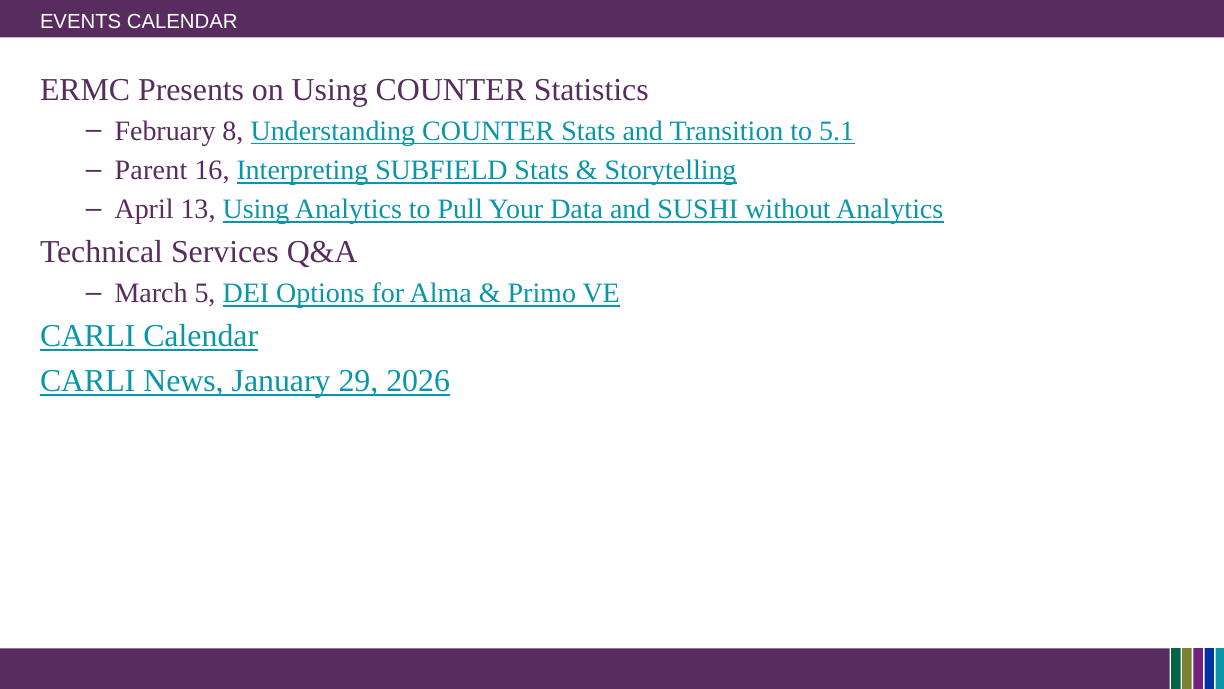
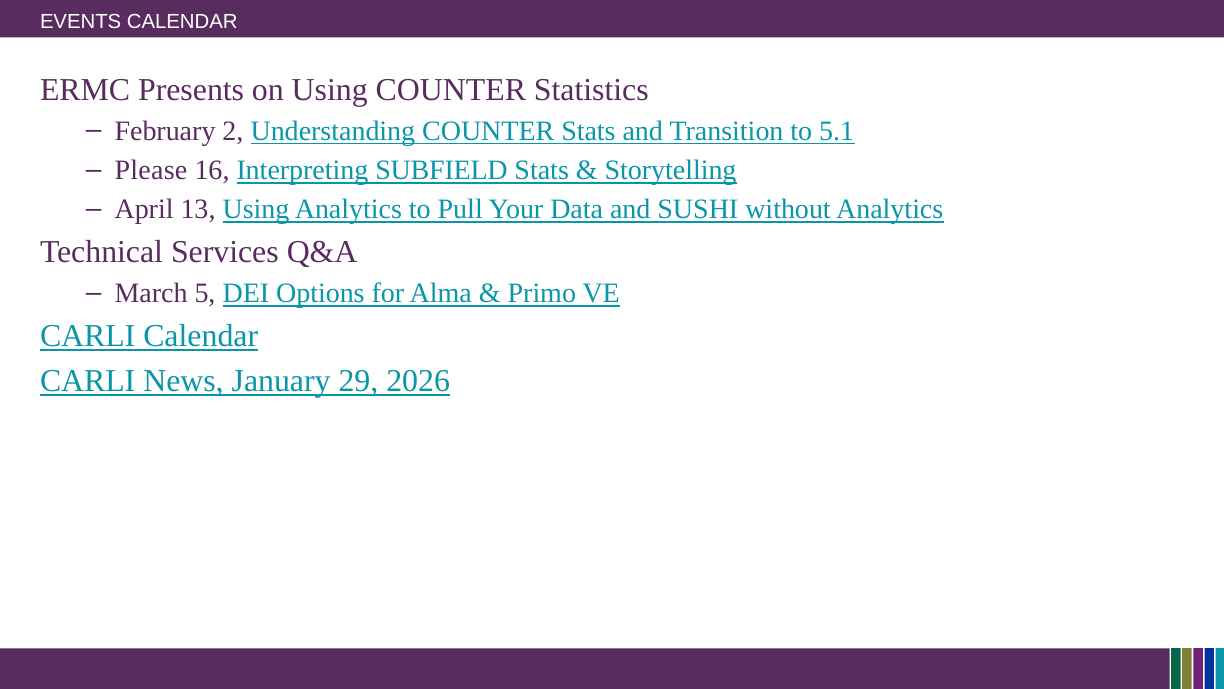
8: 8 -> 2
Parent: Parent -> Please
